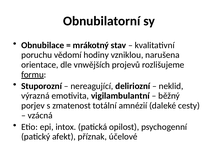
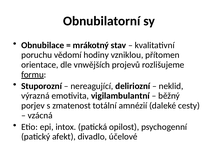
narušena: narušena -> přítomen
příznak: příznak -> divadlo
